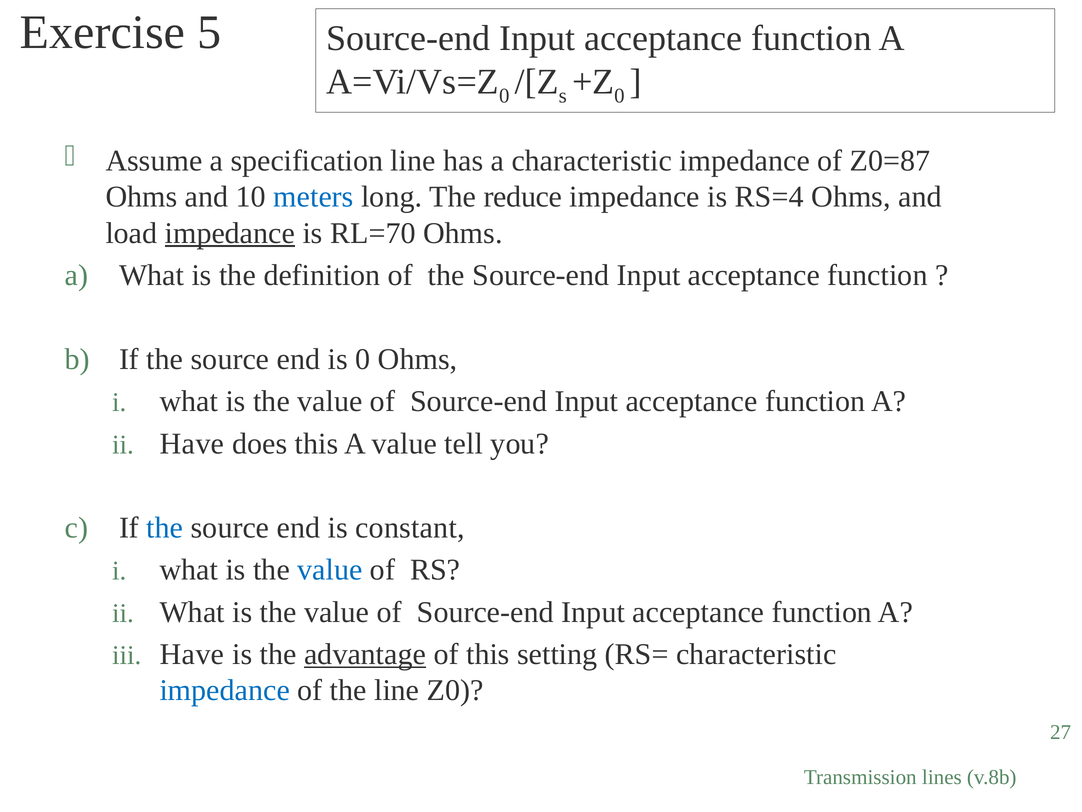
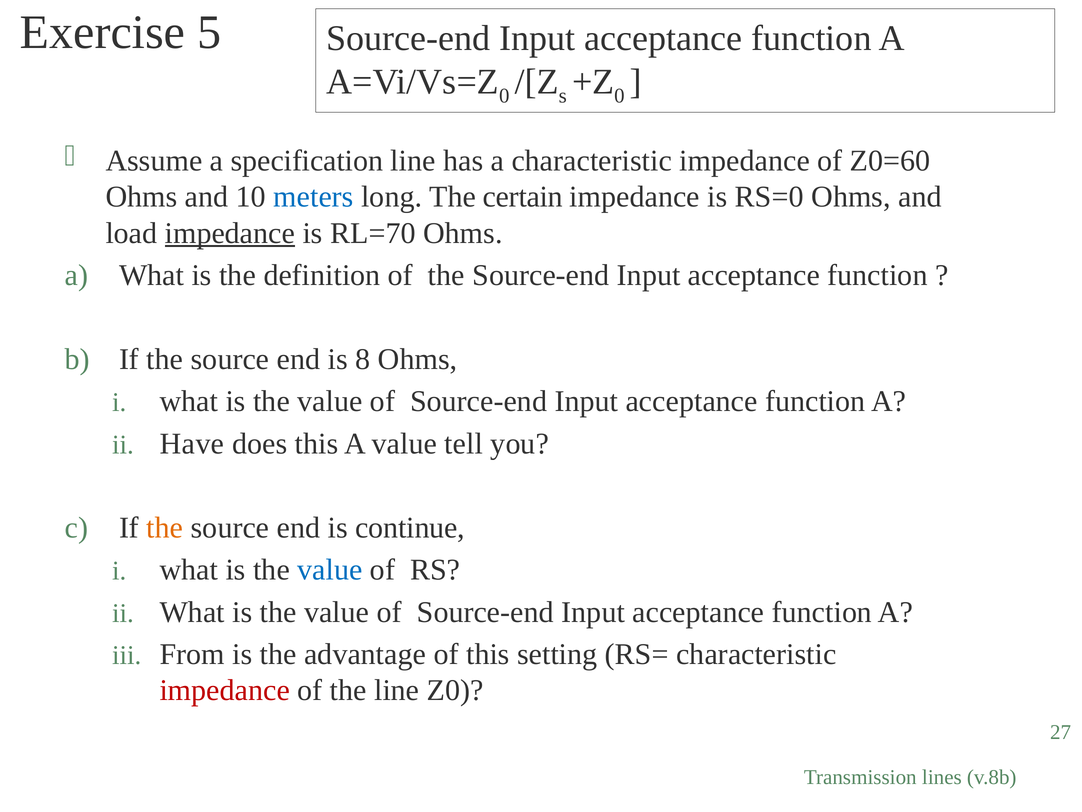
Z0=87: Z0=87 -> Z0=60
reduce: reduce -> certain
RS=4: RS=4 -> RS=0
is 0: 0 -> 8
the at (165, 528) colour: blue -> orange
constant: constant -> continue
Have at (192, 654): Have -> From
advantage underline: present -> none
impedance at (225, 690) colour: blue -> red
